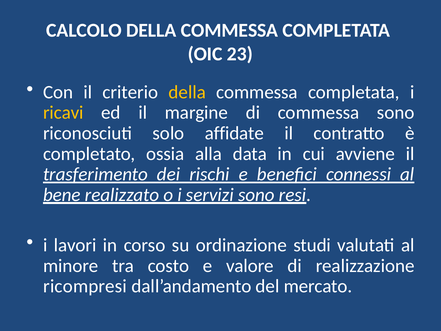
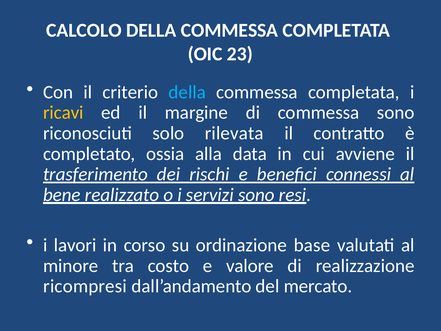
della at (187, 92) colour: yellow -> light blue
affidate: affidate -> rilevata
studi: studi -> base
